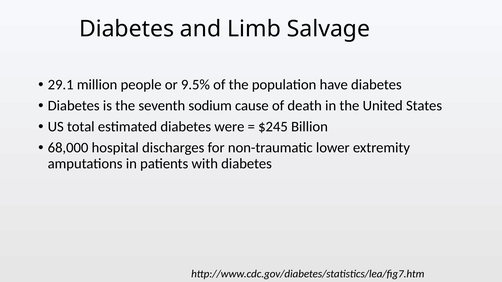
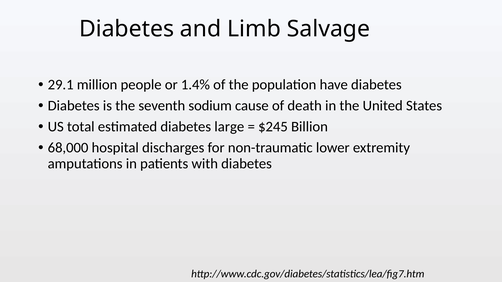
9.5%: 9.5% -> 1.4%
were: were -> large
